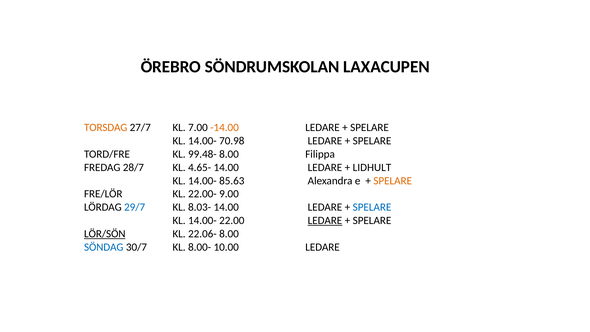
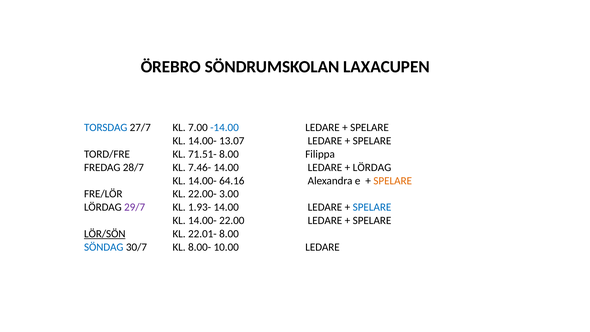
TORSDAG colour: orange -> blue
-14.00 colour: orange -> blue
70.98: 70.98 -> 13.07
99.48-: 99.48- -> 71.51-
4.65-: 4.65- -> 7.46-
LIDHULT at (372, 167): LIDHULT -> LÖRDAG
85.63: 85.63 -> 64.16
9.00: 9.00 -> 3.00
29/7 colour: blue -> purple
8.03-: 8.03- -> 1.93-
LEDARE at (325, 220) underline: present -> none
22.06-: 22.06- -> 22.01-
